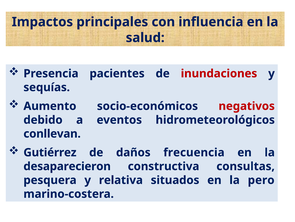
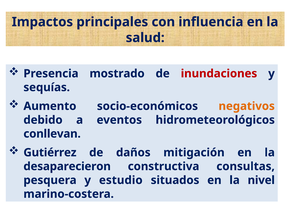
pacientes: pacientes -> mostrado
negativos colour: red -> orange
frecuencia: frecuencia -> mitigación
relativa: relativa -> estudio
pero: pero -> nivel
